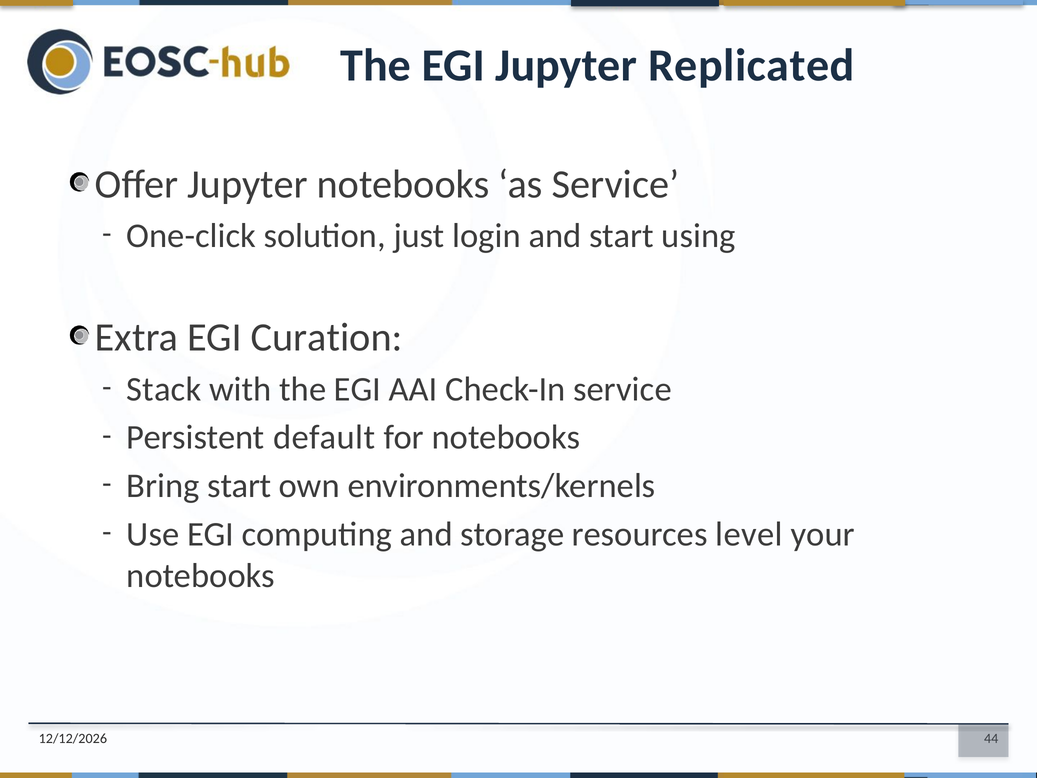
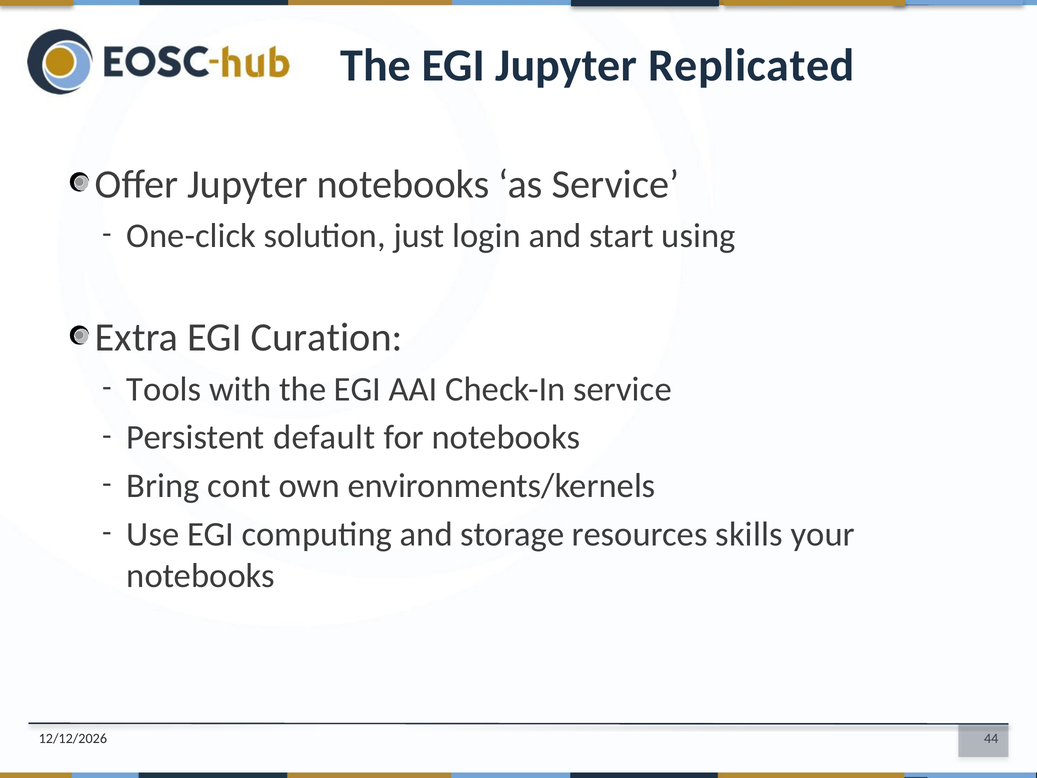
Stack: Stack -> Tools
Bring start: start -> cont
level: level -> skills
